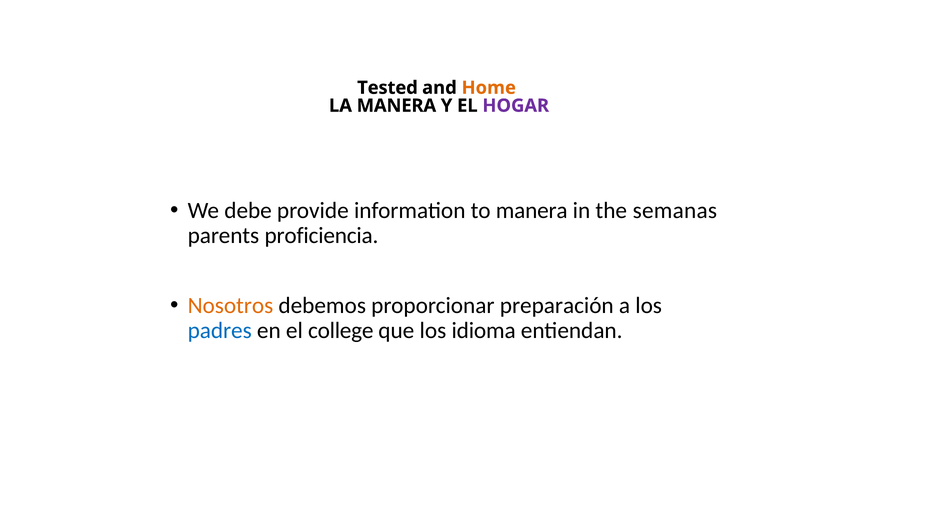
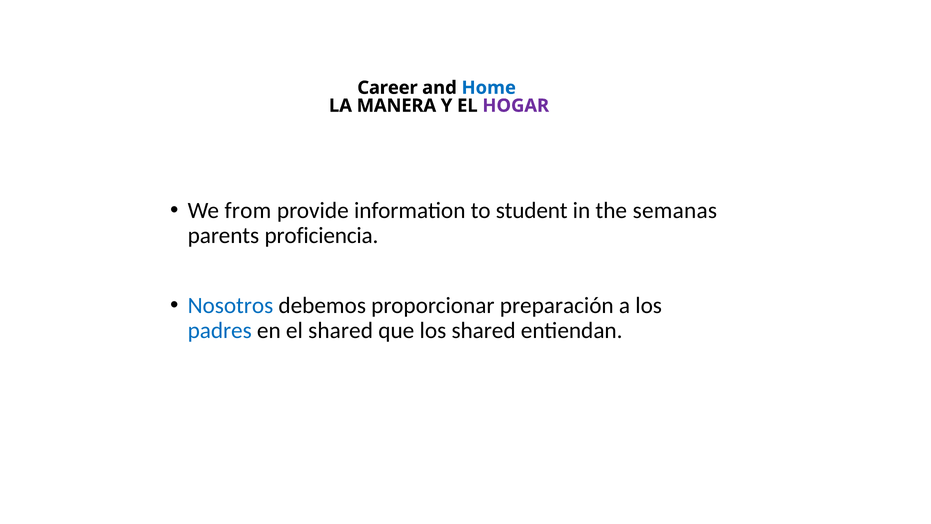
Tested: Tested -> Career
Home colour: orange -> blue
debe: debe -> from
to manera: manera -> student
Nosotros colour: orange -> blue
el college: college -> shared
los idioma: idioma -> shared
